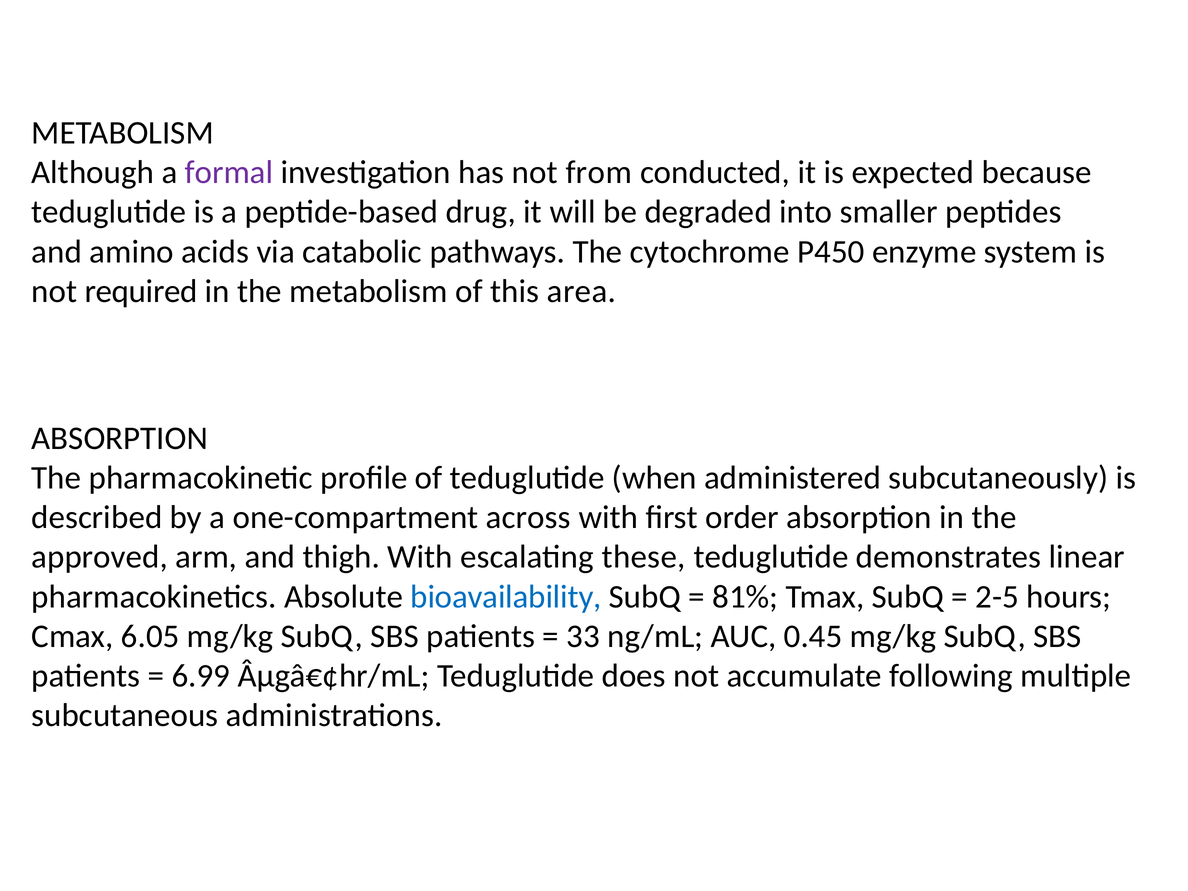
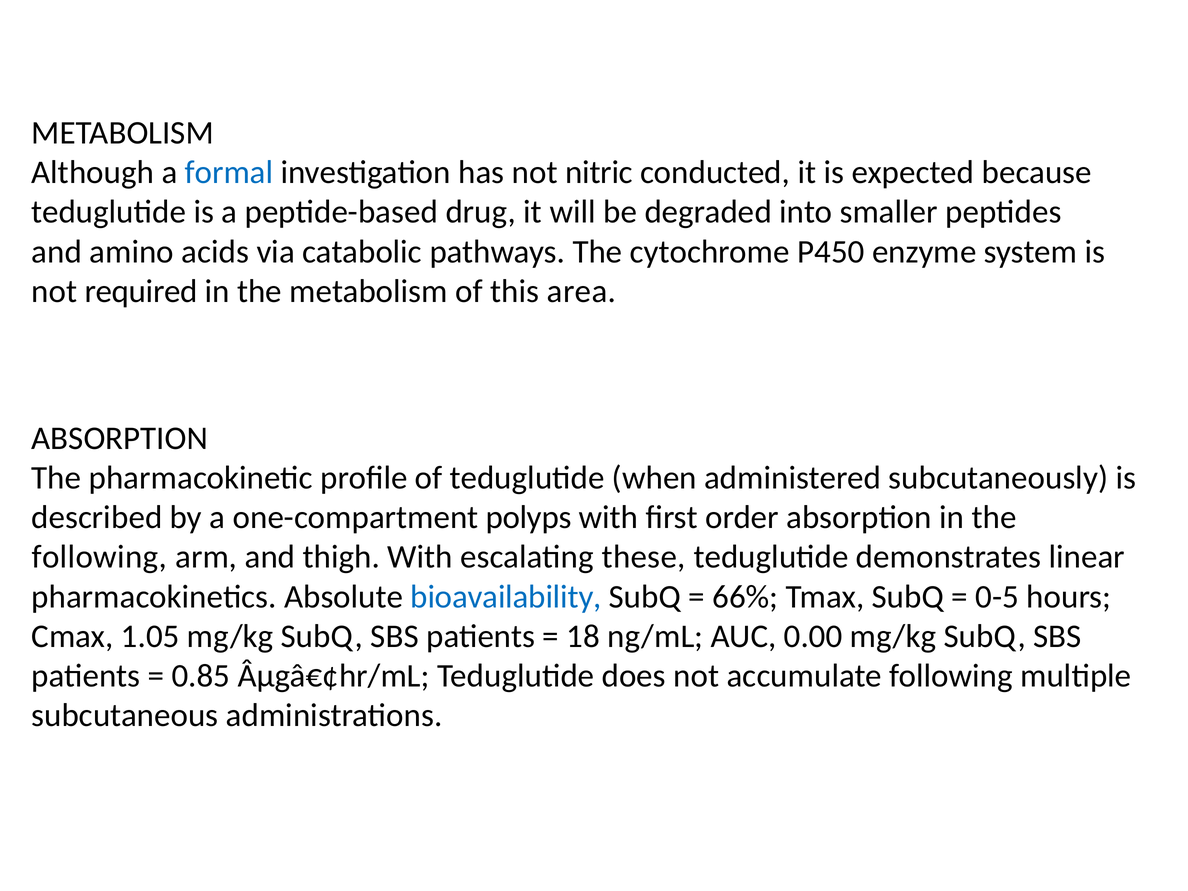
formal colour: purple -> blue
from: from -> nitric
across: across -> polyps
approved at (100, 557): approved -> following
81%: 81% -> 66%
2-5: 2-5 -> 0-5
6.05: 6.05 -> 1.05
33: 33 -> 18
0.45: 0.45 -> 0.00
6.99: 6.99 -> 0.85
